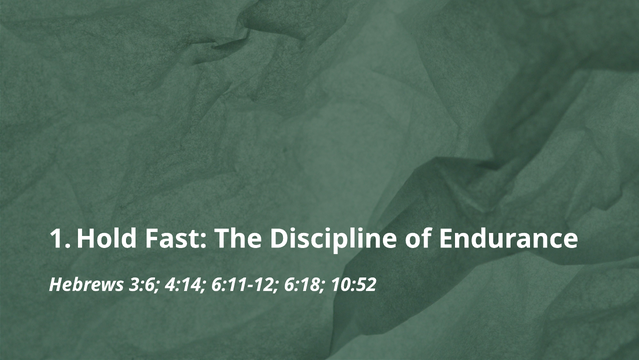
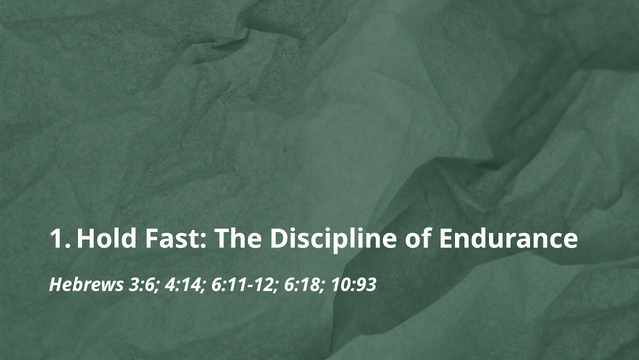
10:52: 10:52 -> 10:93
